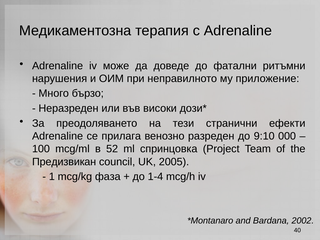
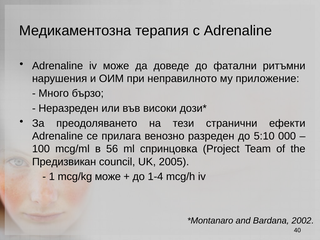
9:10: 9:10 -> 5:10
52: 52 -> 56
mcg/kg фаза: фаза -> може
